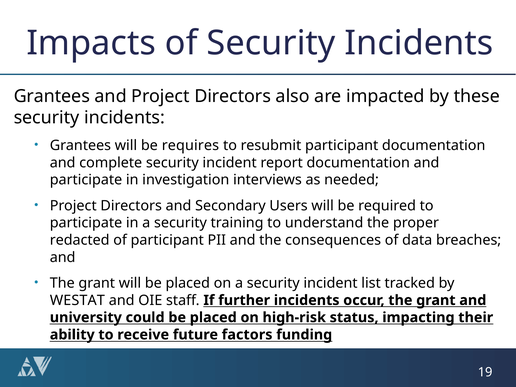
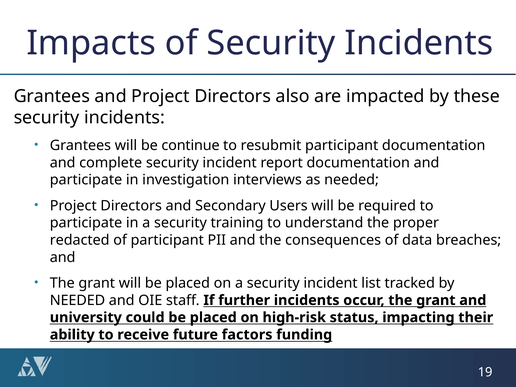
requires: requires -> continue
WESTAT at (77, 300): WESTAT -> NEEDED
